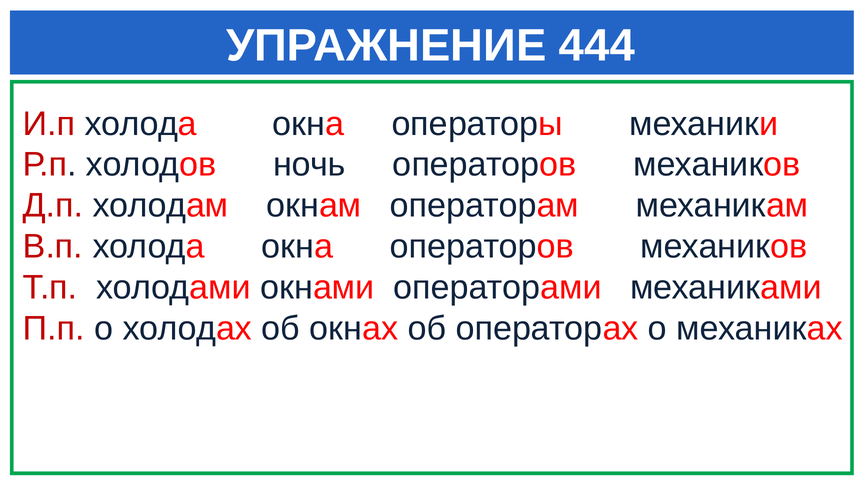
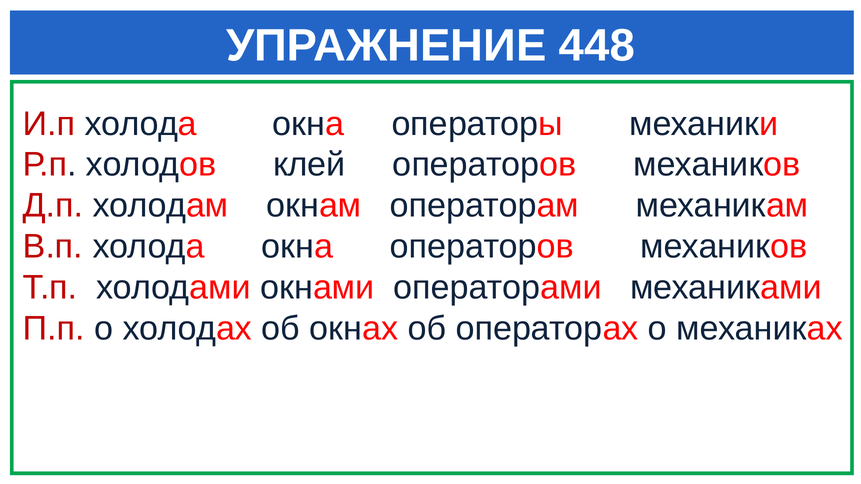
444: 444 -> 448
ночь: ночь -> клей
